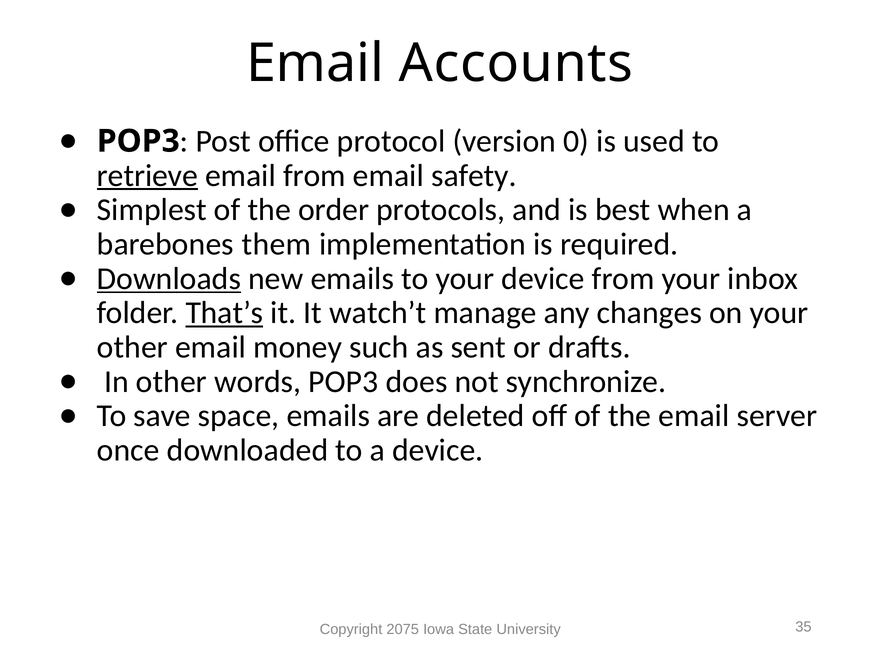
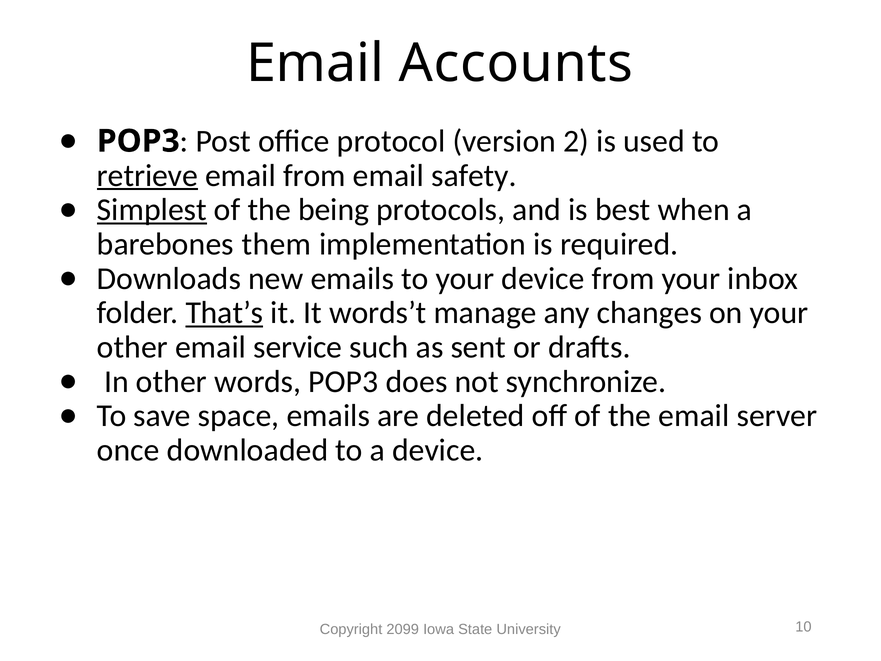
0: 0 -> 2
Simplest underline: none -> present
order: order -> being
Downloads underline: present -> none
watch’t: watch’t -> words’t
money: money -> service
2075: 2075 -> 2099
35: 35 -> 10
